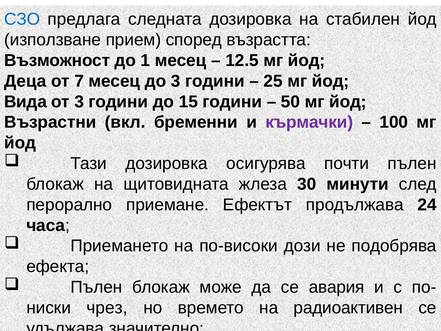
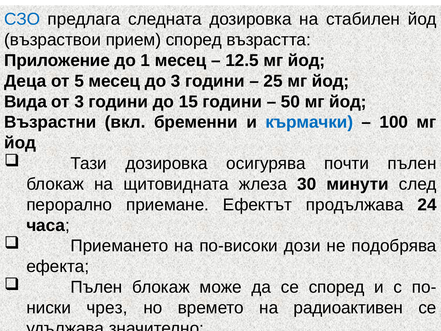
използване: използване -> възраствои
Възможност: Възможност -> Приложение
7: 7 -> 5
кърмачки colour: purple -> blue
се авария: авария -> според
